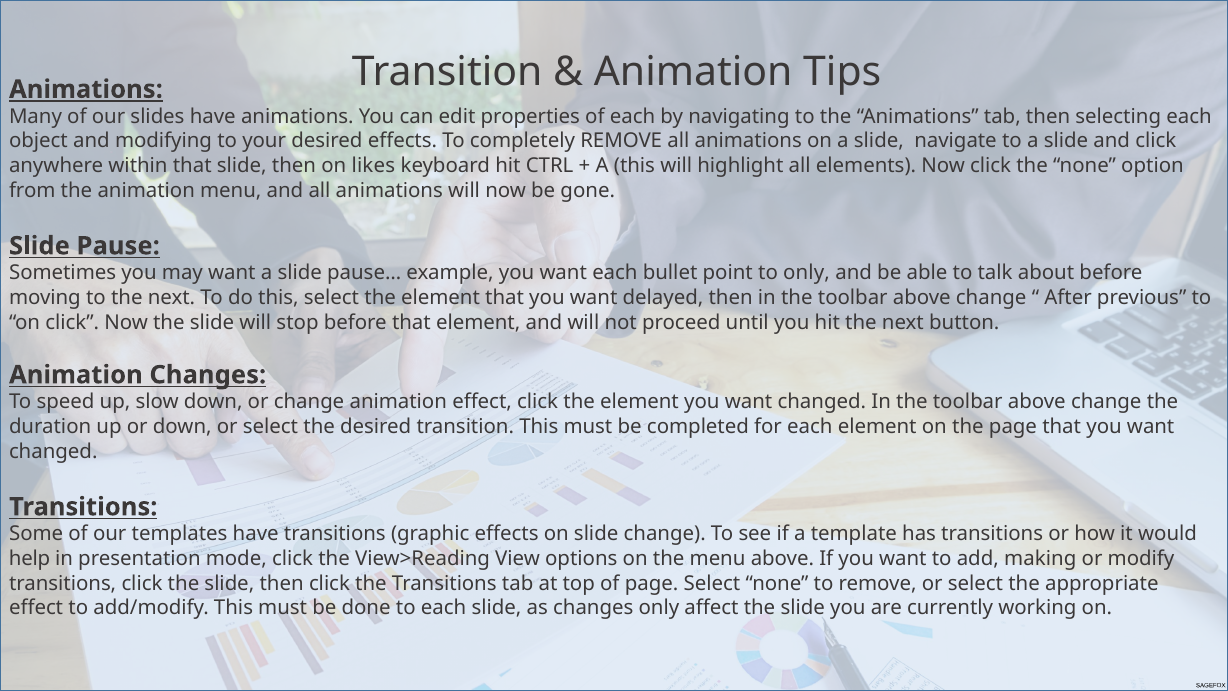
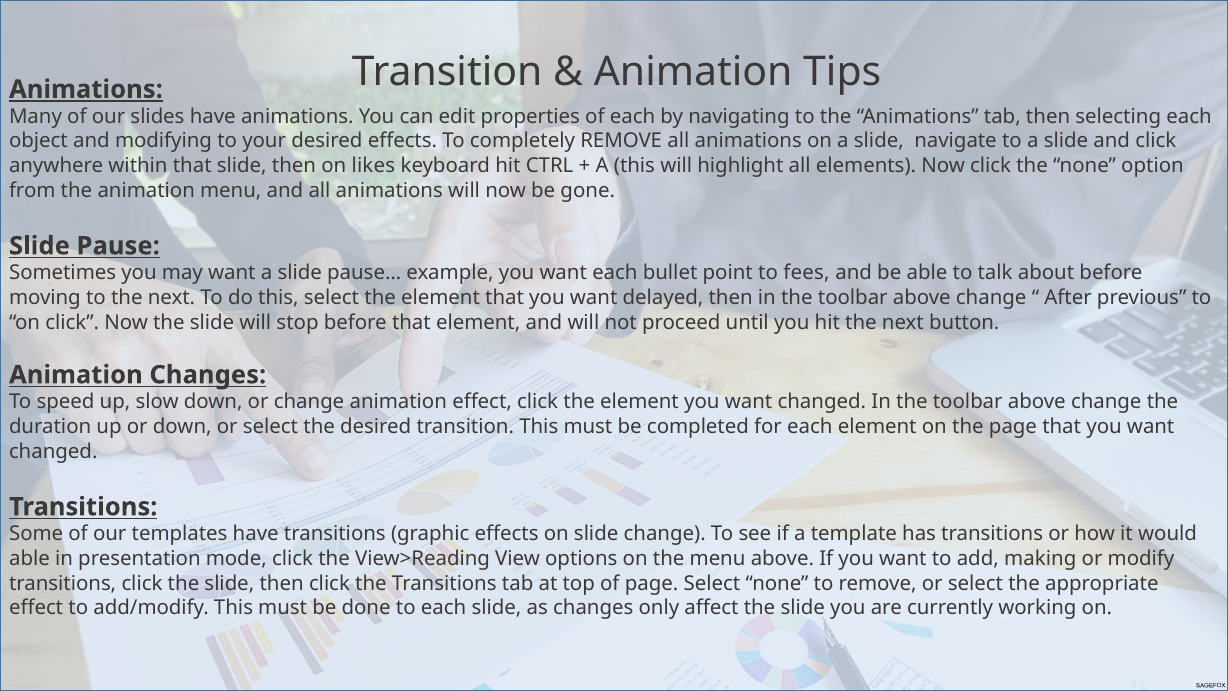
to only: only -> fees
help at (30, 559): help -> able
